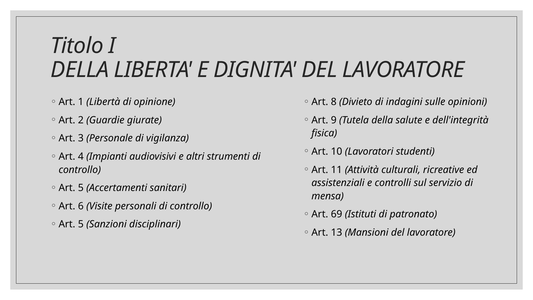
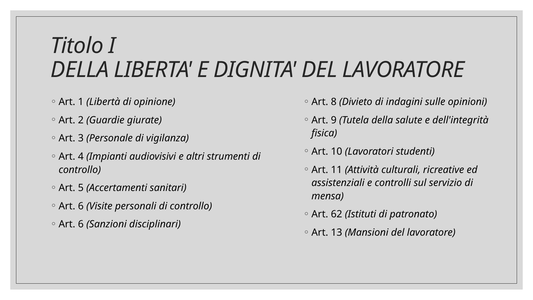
69: 69 -> 62
5 at (81, 224): 5 -> 6
